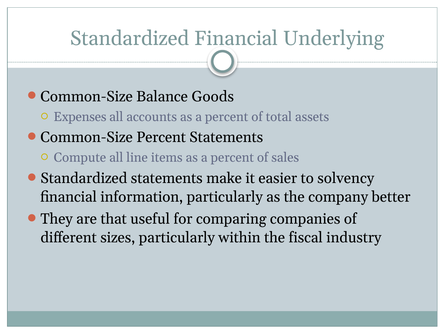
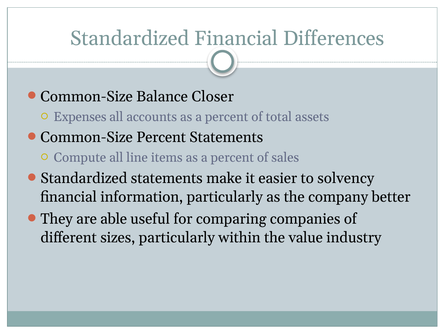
Underlying: Underlying -> Differences
Goods: Goods -> Closer
that: that -> able
fiscal: fiscal -> value
